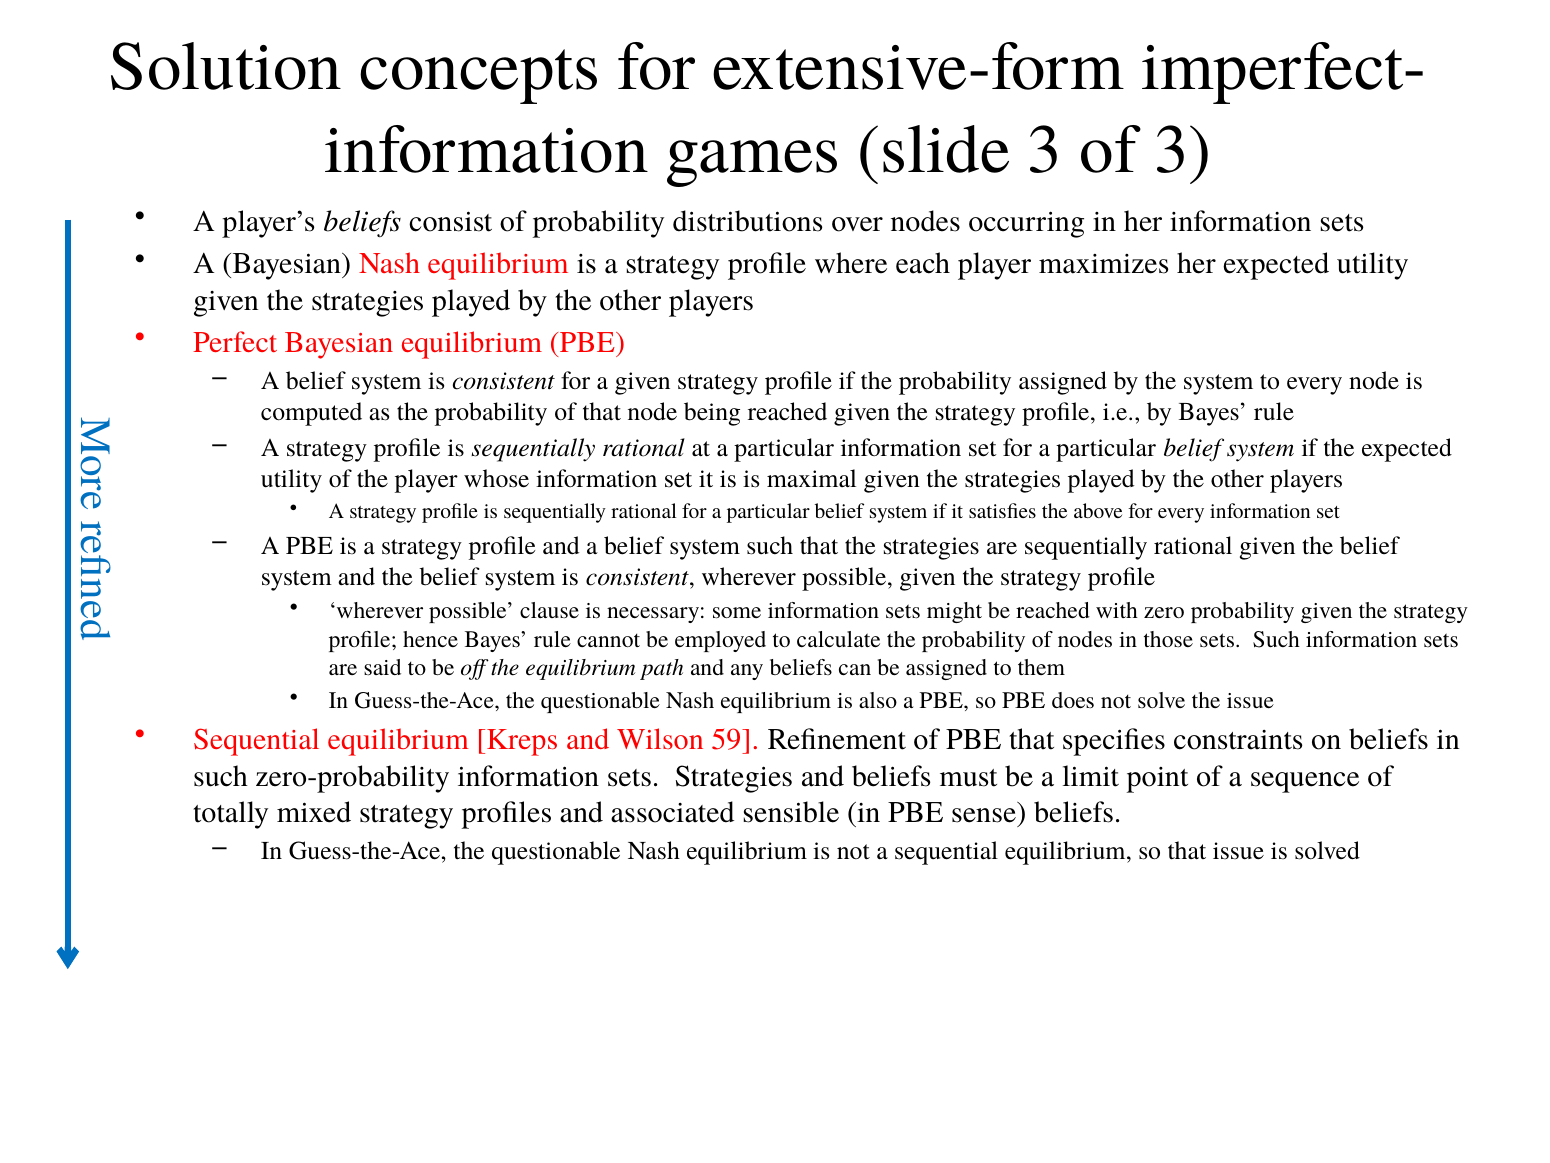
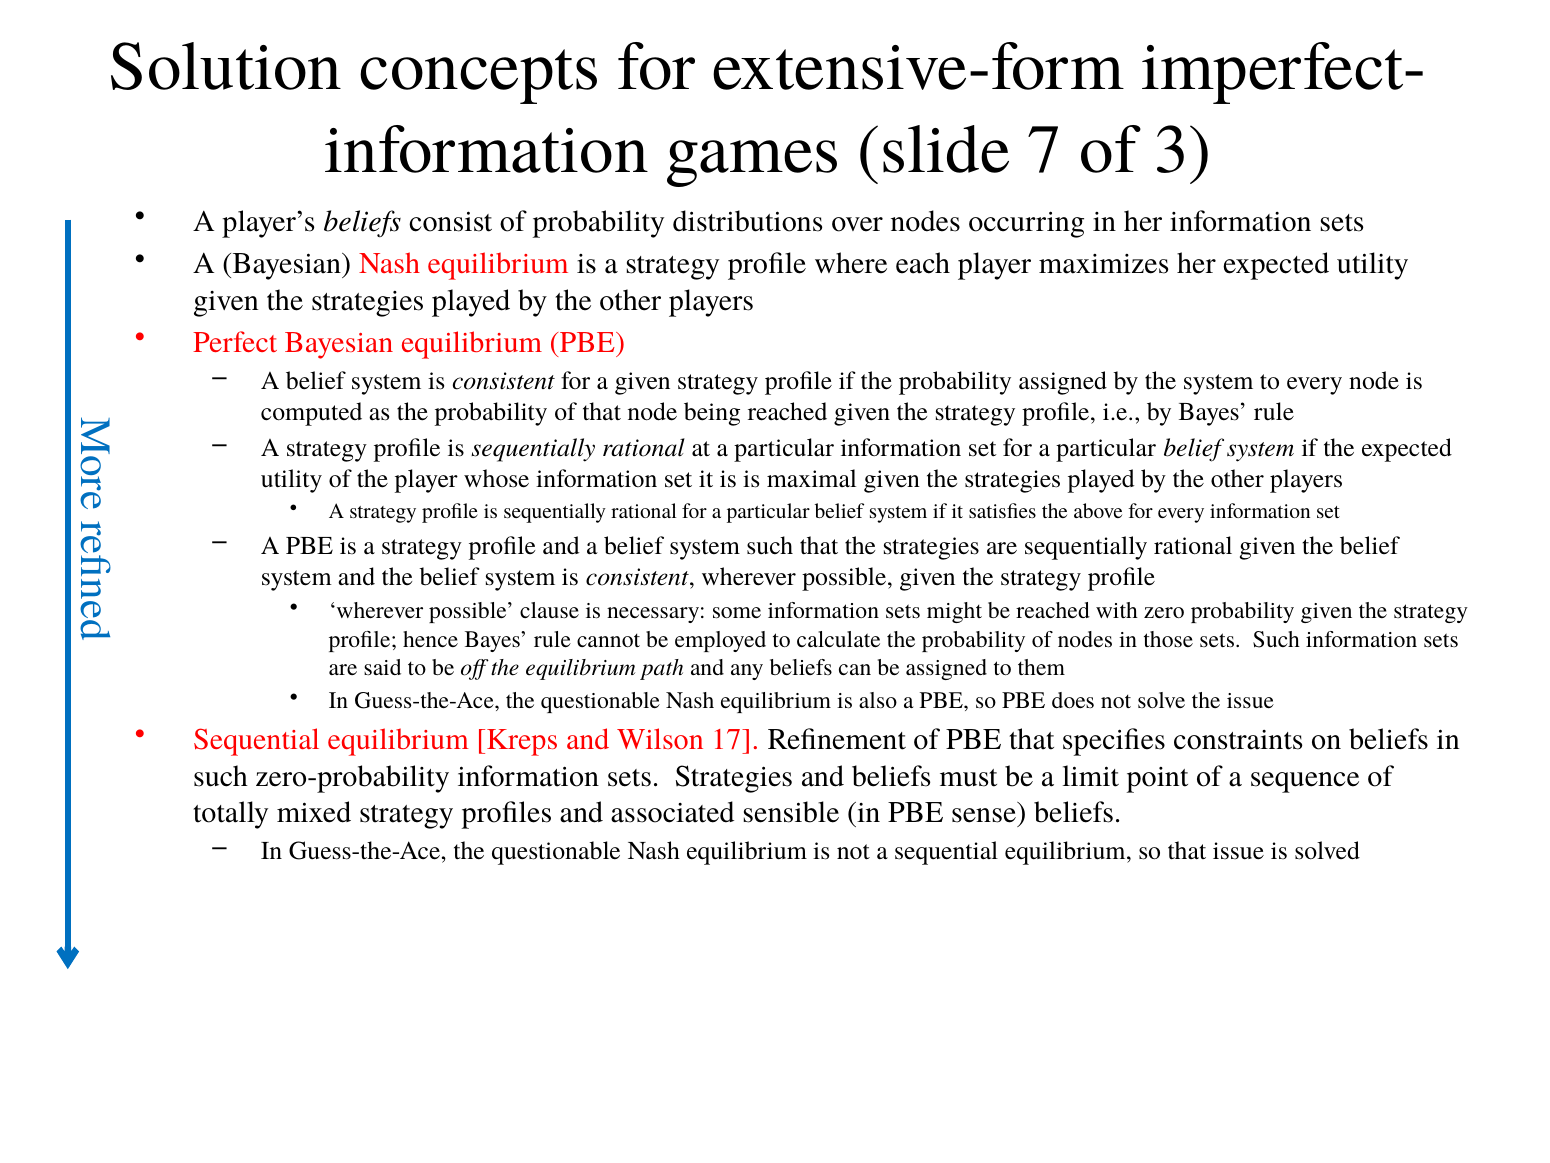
slide 3: 3 -> 7
59: 59 -> 17
